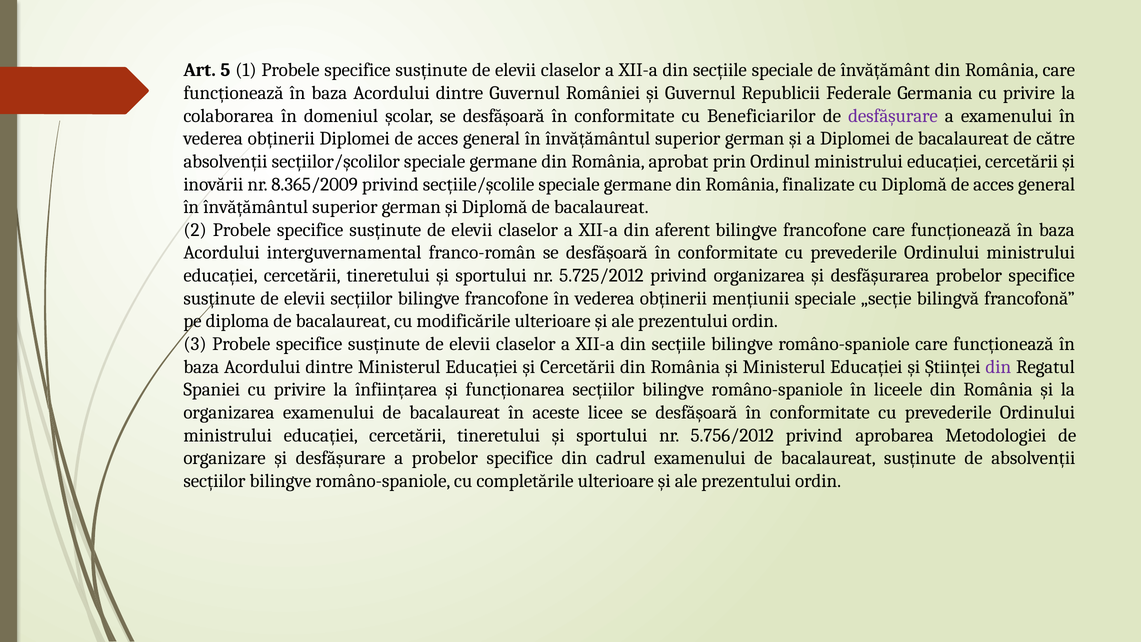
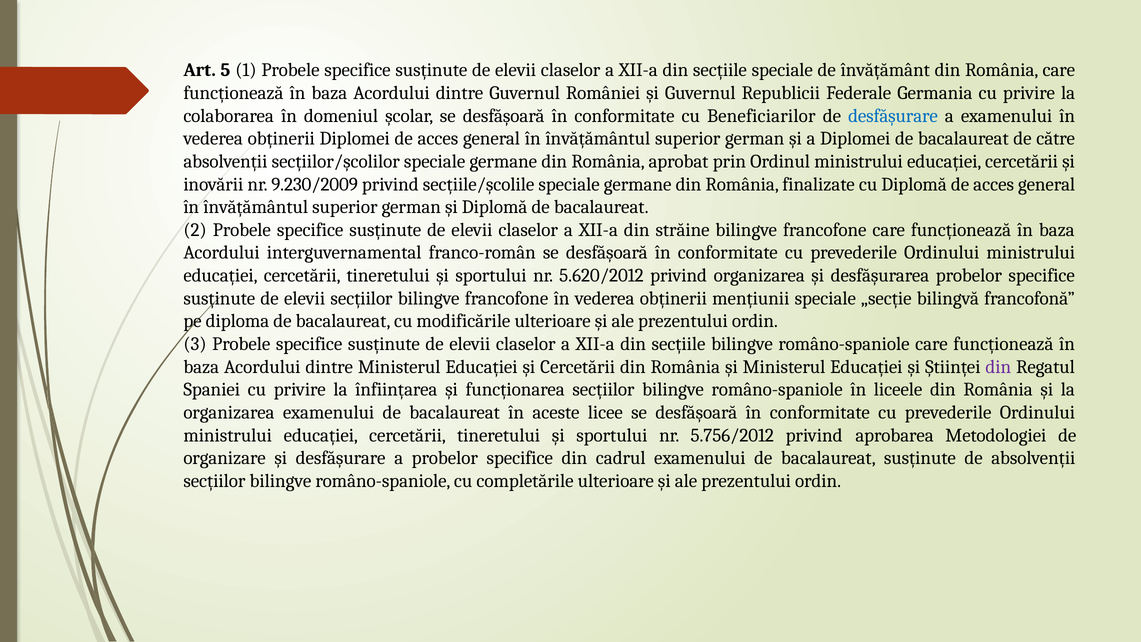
desfășurare at (893, 116) colour: purple -> blue
8.365/2009: 8.365/2009 -> 9.230/2009
aferent: aferent -> străine
5.725/2012: 5.725/2012 -> 5.620/2012
